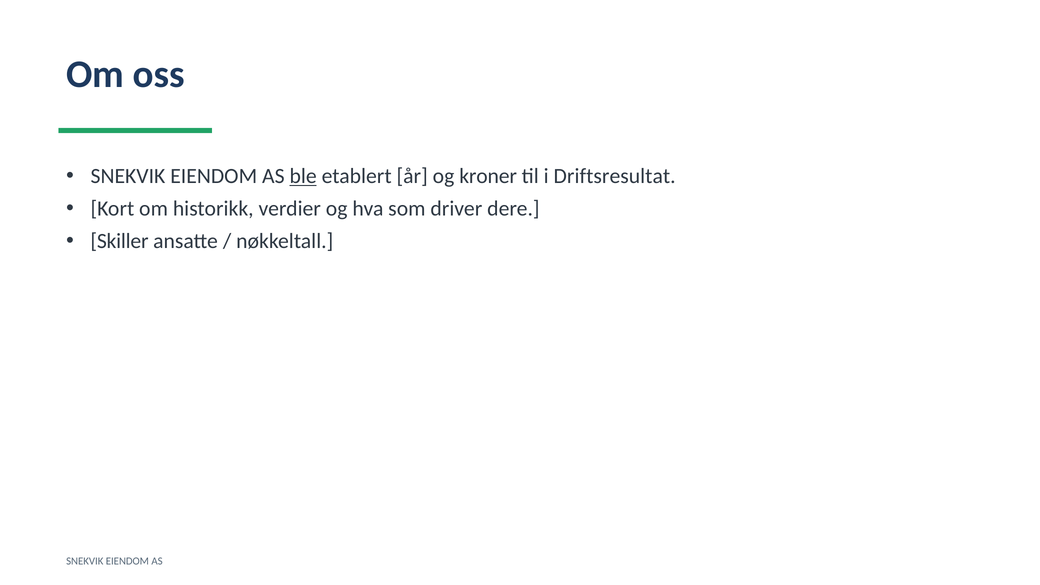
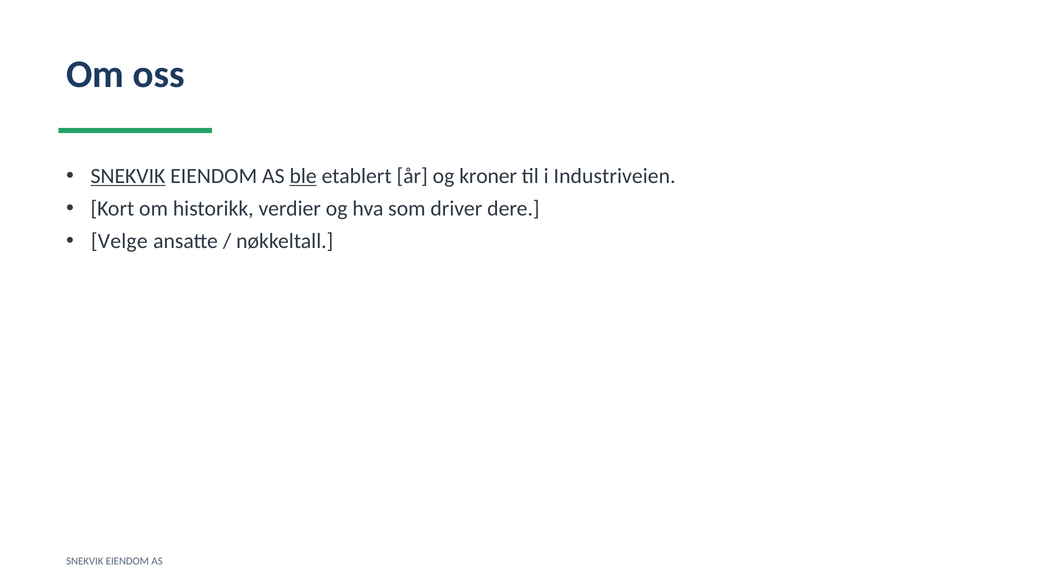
SNEKVIK at (128, 176) underline: none -> present
Driftsresultat: Driftsresultat -> Industriveien
Skiller: Skiller -> Velge
